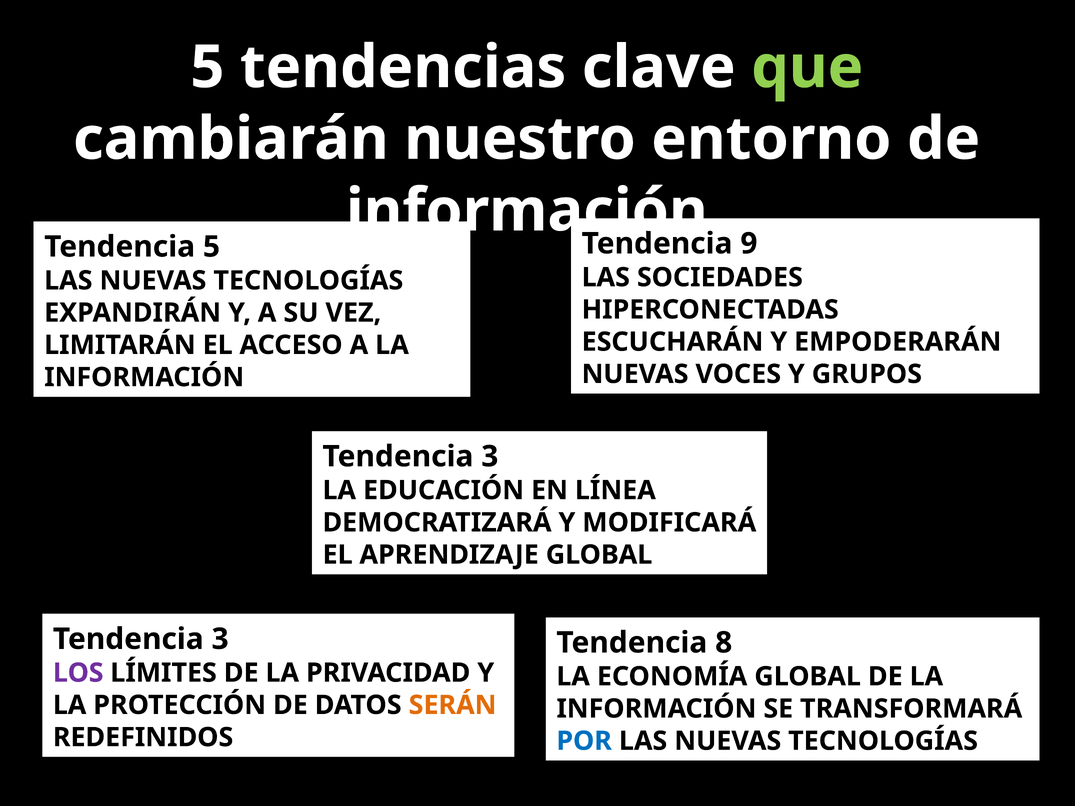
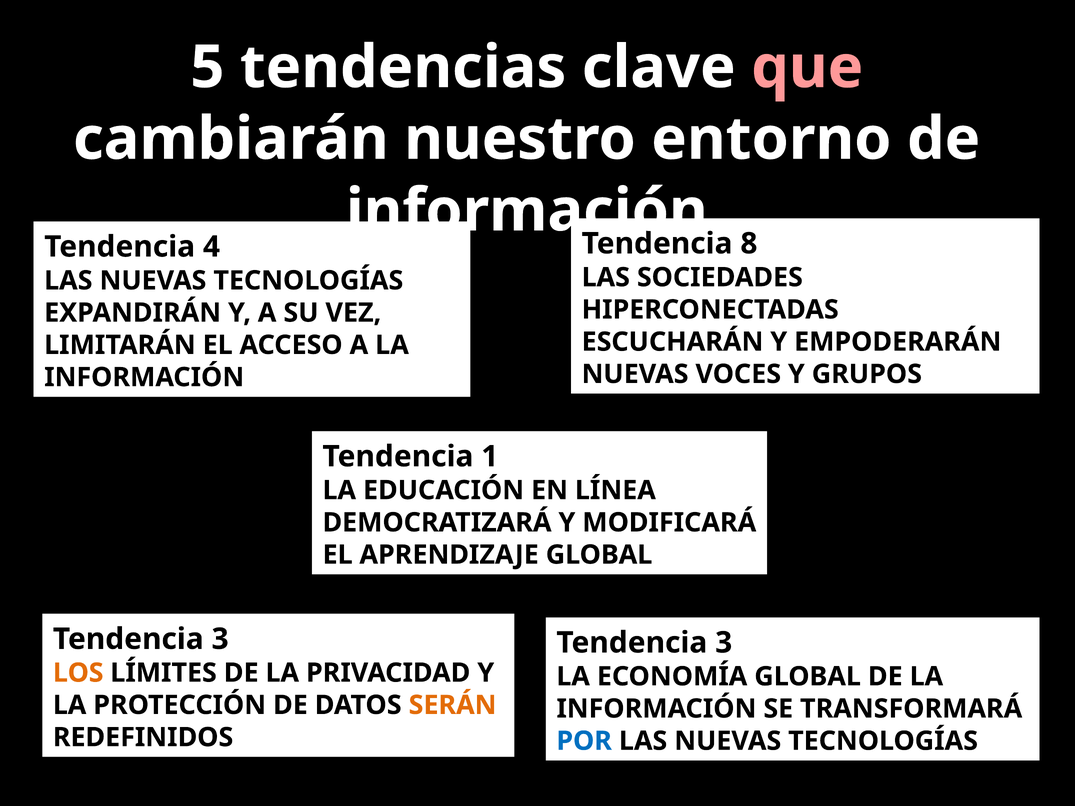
que colour: light green -> pink
9: 9 -> 8
Tendencia 5: 5 -> 4
3 at (490, 457): 3 -> 1
8 at (724, 643): 8 -> 3
LOS colour: purple -> orange
